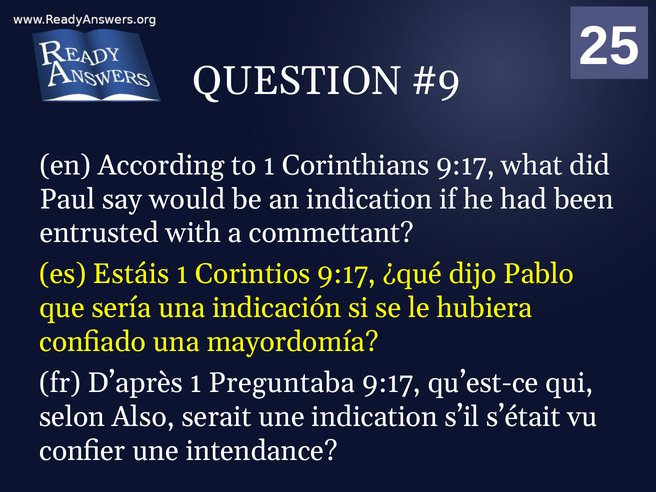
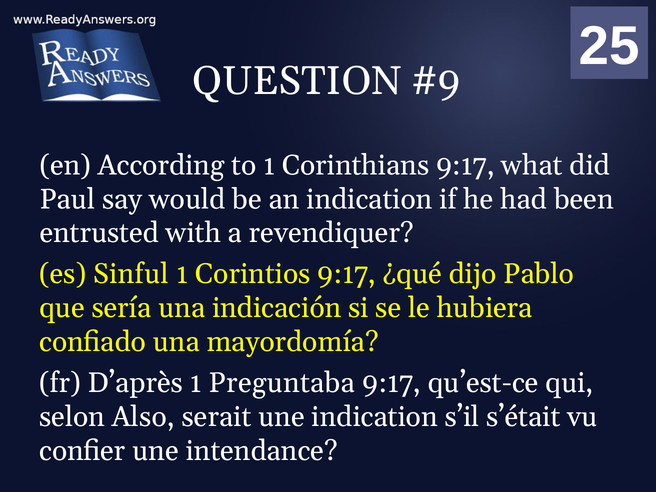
commettant: commettant -> revendiquer
Estáis: Estáis -> Sinful
